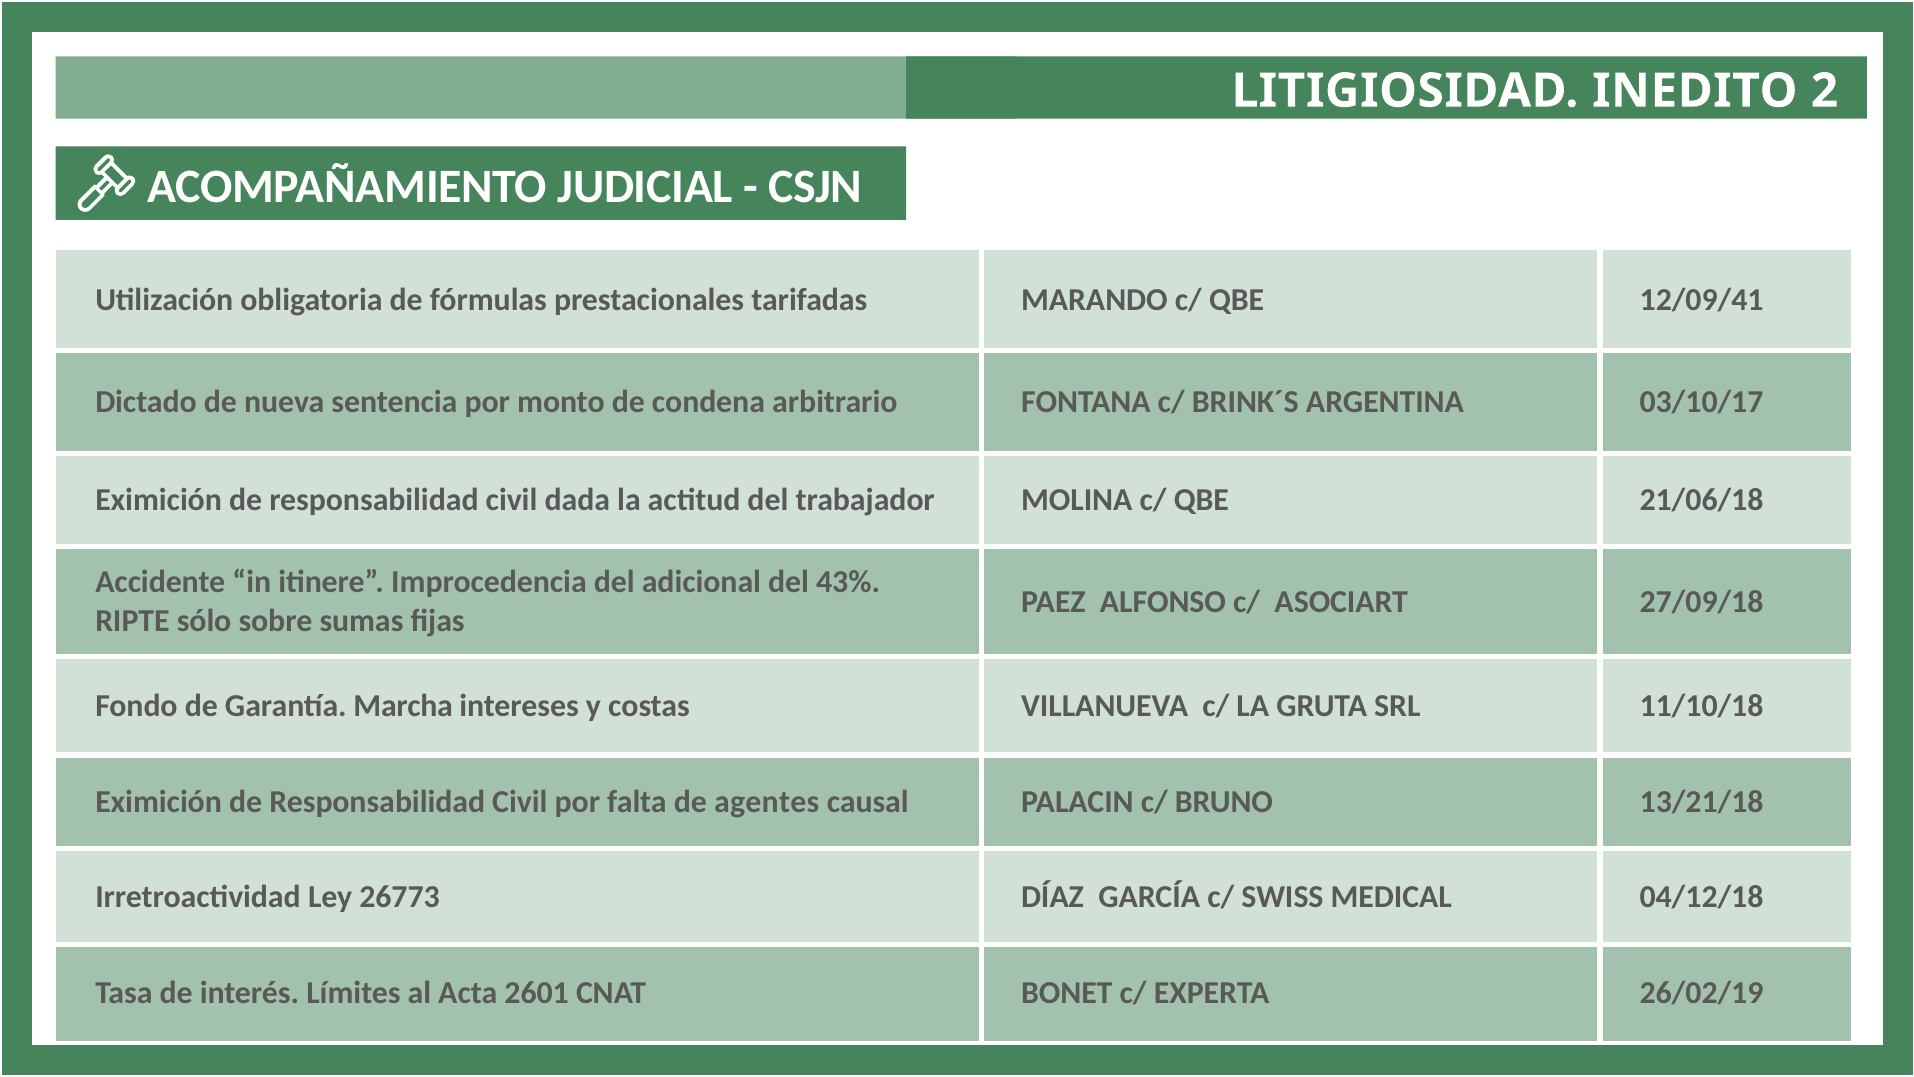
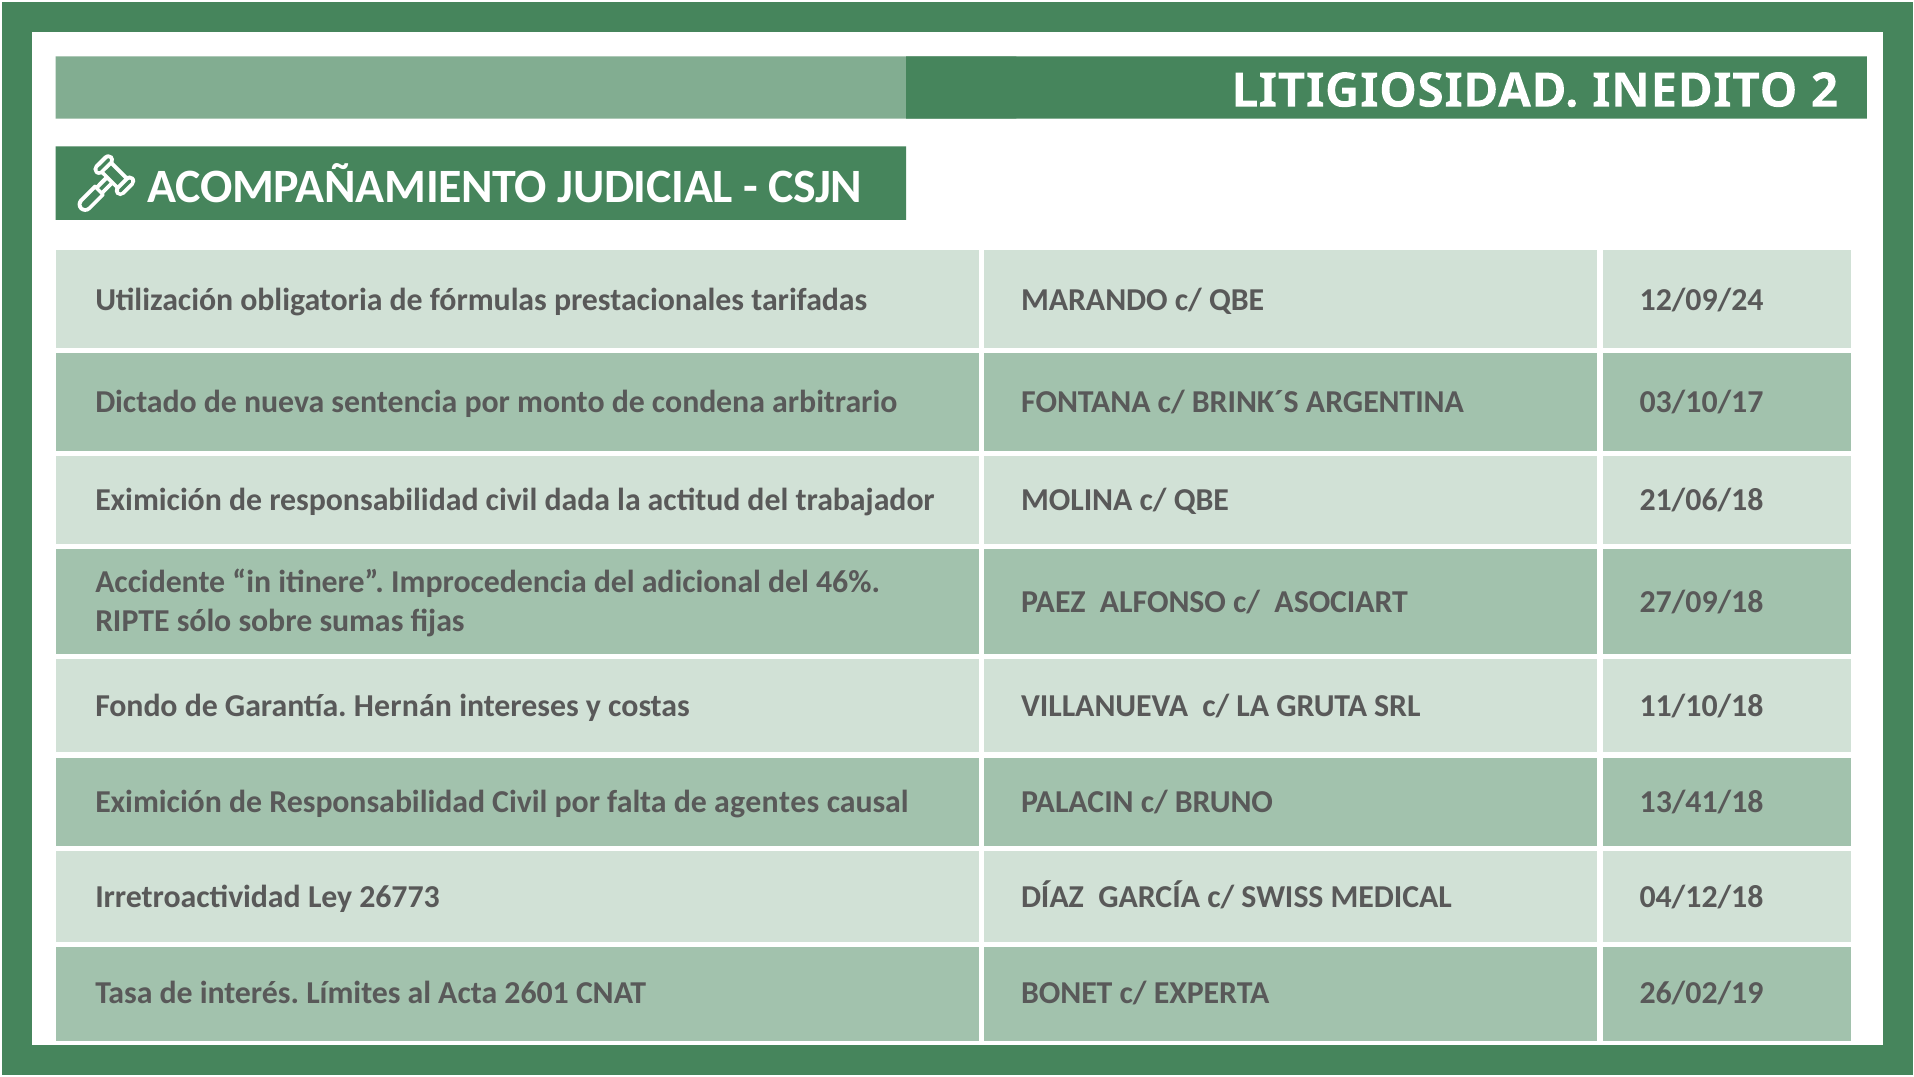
12/09/41: 12/09/41 -> 12/09/24
43%: 43% -> 46%
Marcha: Marcha -> Hernán
13/21/18: 13/21/18 -> 13/41/18
